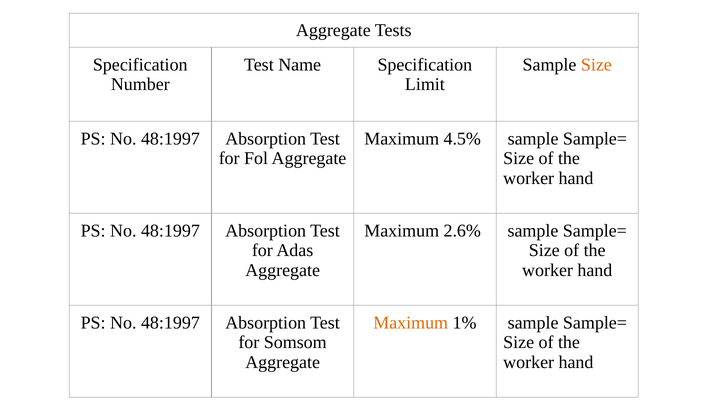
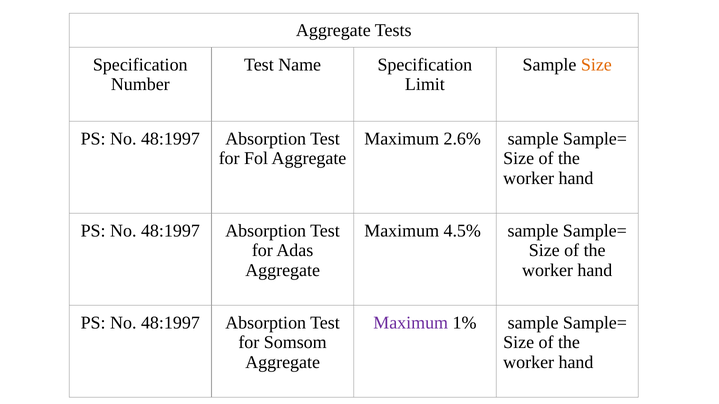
4.5%: 4.5% -> 2.6%
2.6%: 2.6% -> 4.5%
Maximum at (411, 323) colour: orange -> purple
